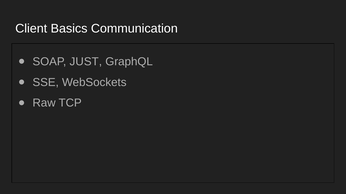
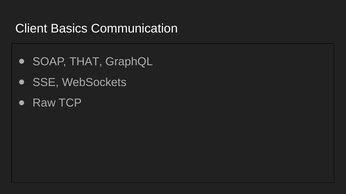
JUST: JUST -> THAT
